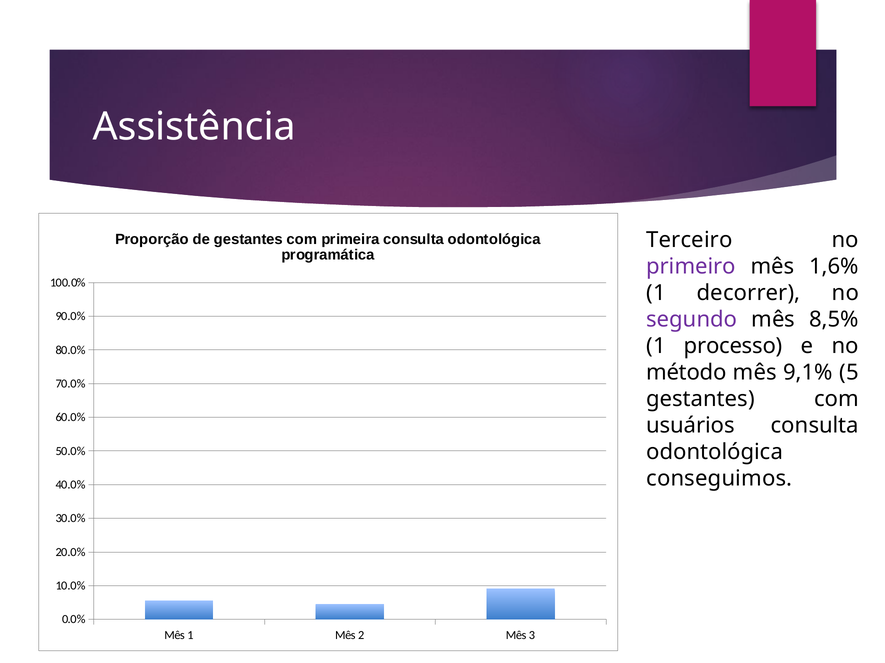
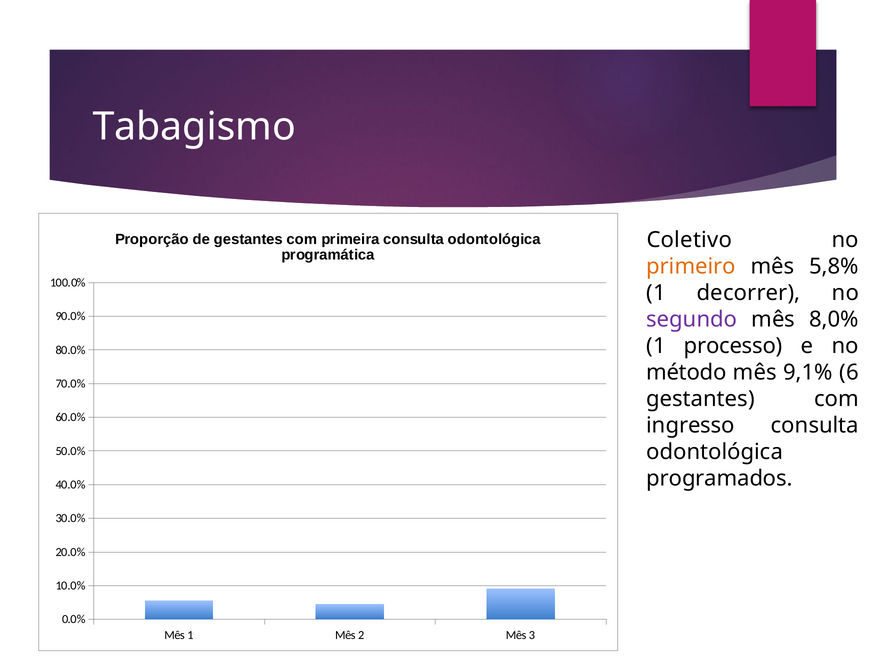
Assistência: Assistência -> Tabagismo
Terceiro: Terceiro -> Coletivo
primeiro colour: purple -> orange
1,6%: 1,6% -> 5,8%
8,5%: 8,5% -> 8,0%
5: 5 -> 6
usuários: usuários -> ingresso
conseguimos: conseguimos -> programados
